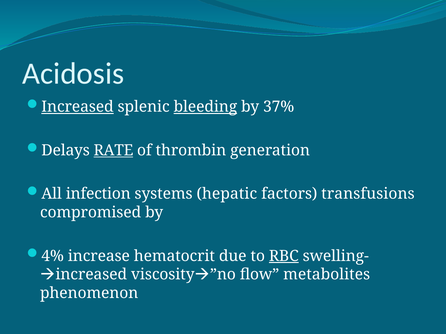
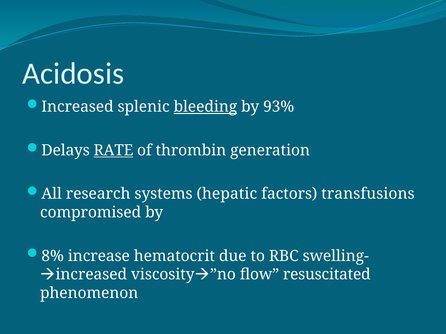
Increased underline: present -> none
37%: 37% -> 93%
infection: infection -> research
4%: 4% -> 8%
RBC underline: present -> none
metabolites: metabolites -> resuscitated
